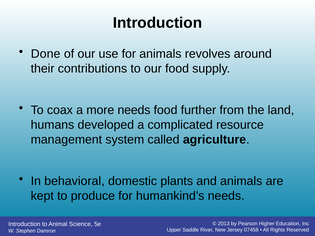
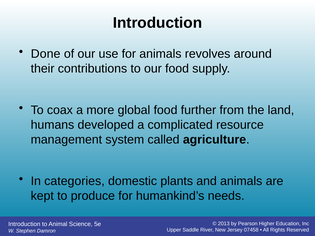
more needs: needs -> global
behavioral: behavioral -> categories
